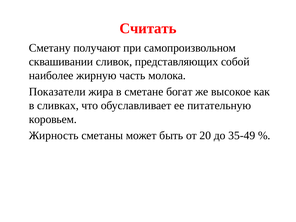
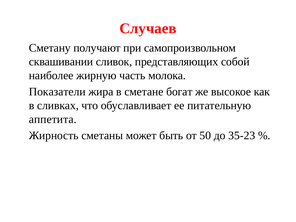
Считать: Считать -> Случаев
коровьем: коровьем -> аппетита
20: 20 -> 50
35-49: 35-49 -> 35-23
